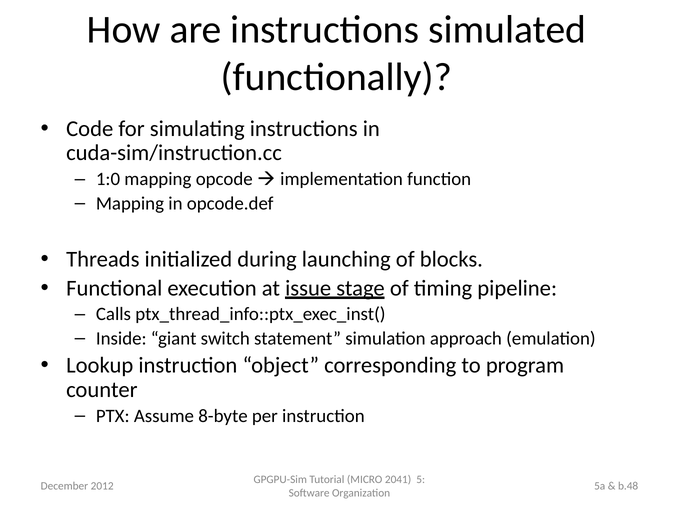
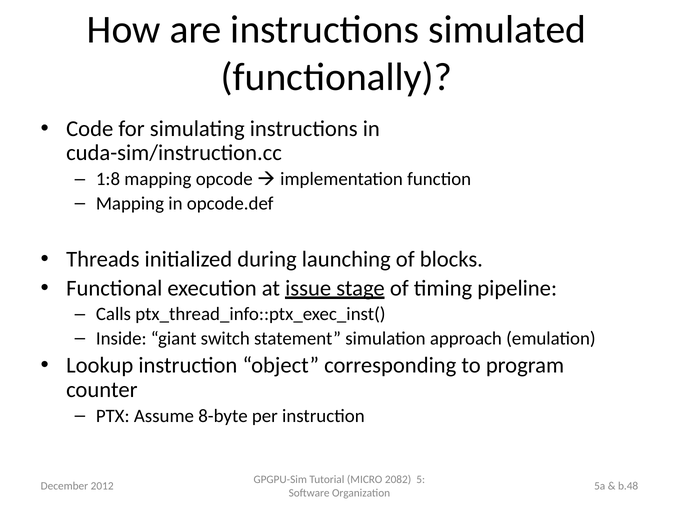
1:0: 1:0 -> 1:8
2041: 2041 -> 2082
